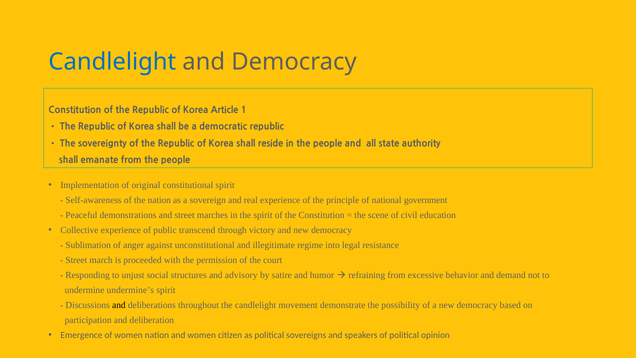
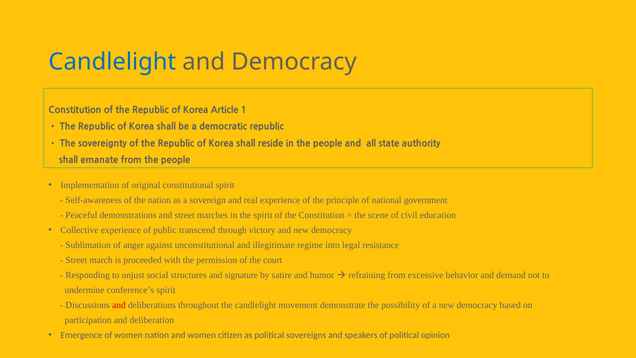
advisory: advisory -> signature
undermine’s: undermine’s -> conference’s
and at (119, 305) colour: black -> red
